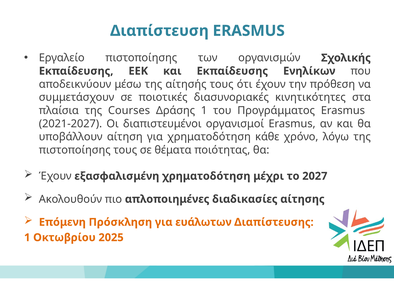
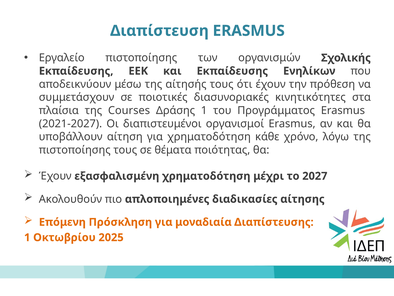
ευάλωτων: ευάλωτων -> μοναδιαία
